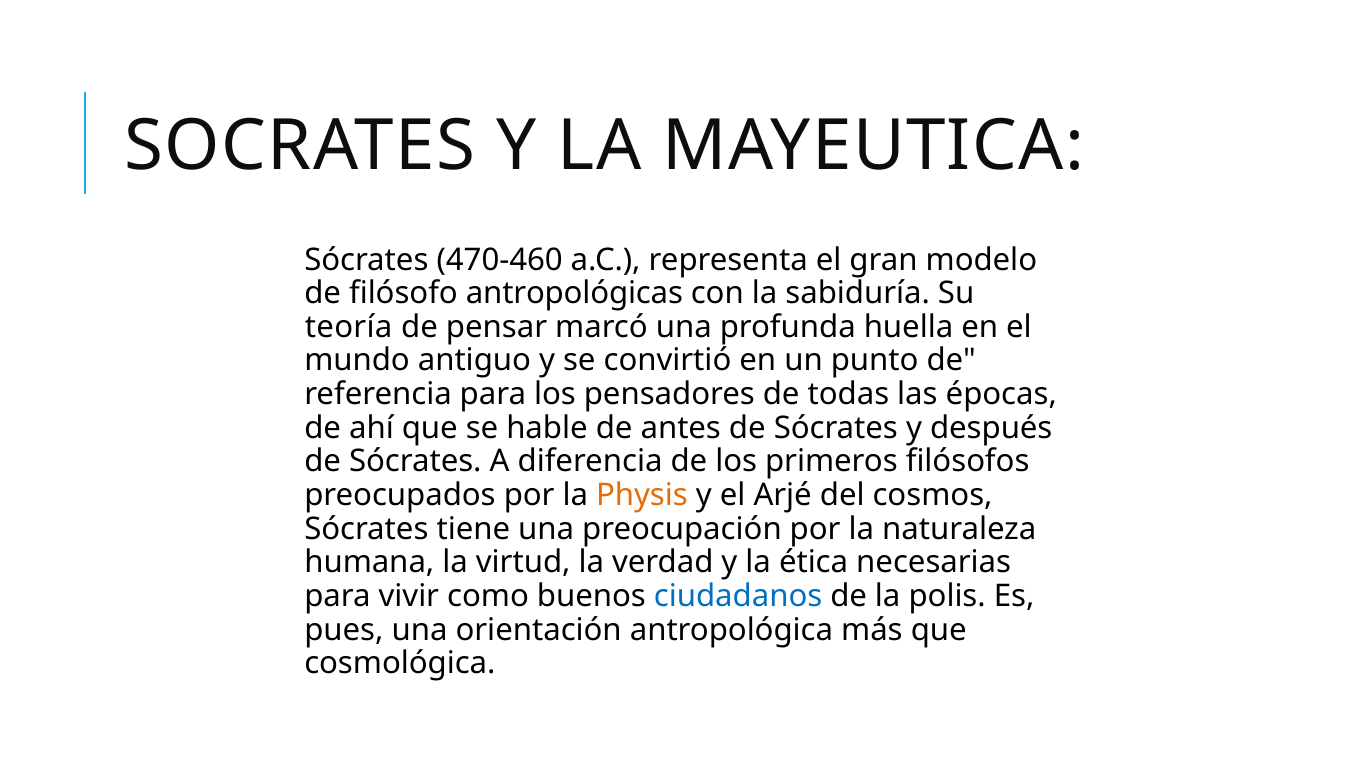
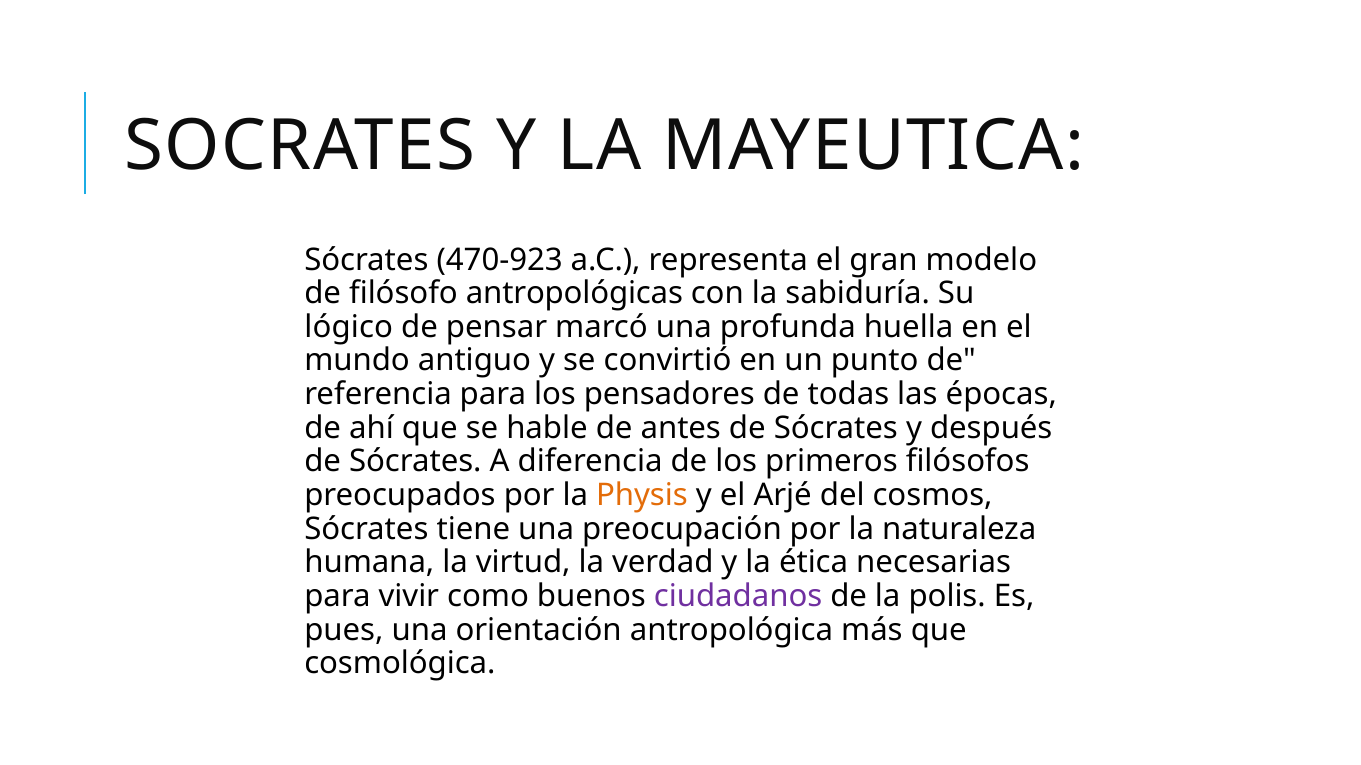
470-460: 470-460 -> 470-923
teoría: teoría -> lógico
ciudadanos colour: blue -> purple
